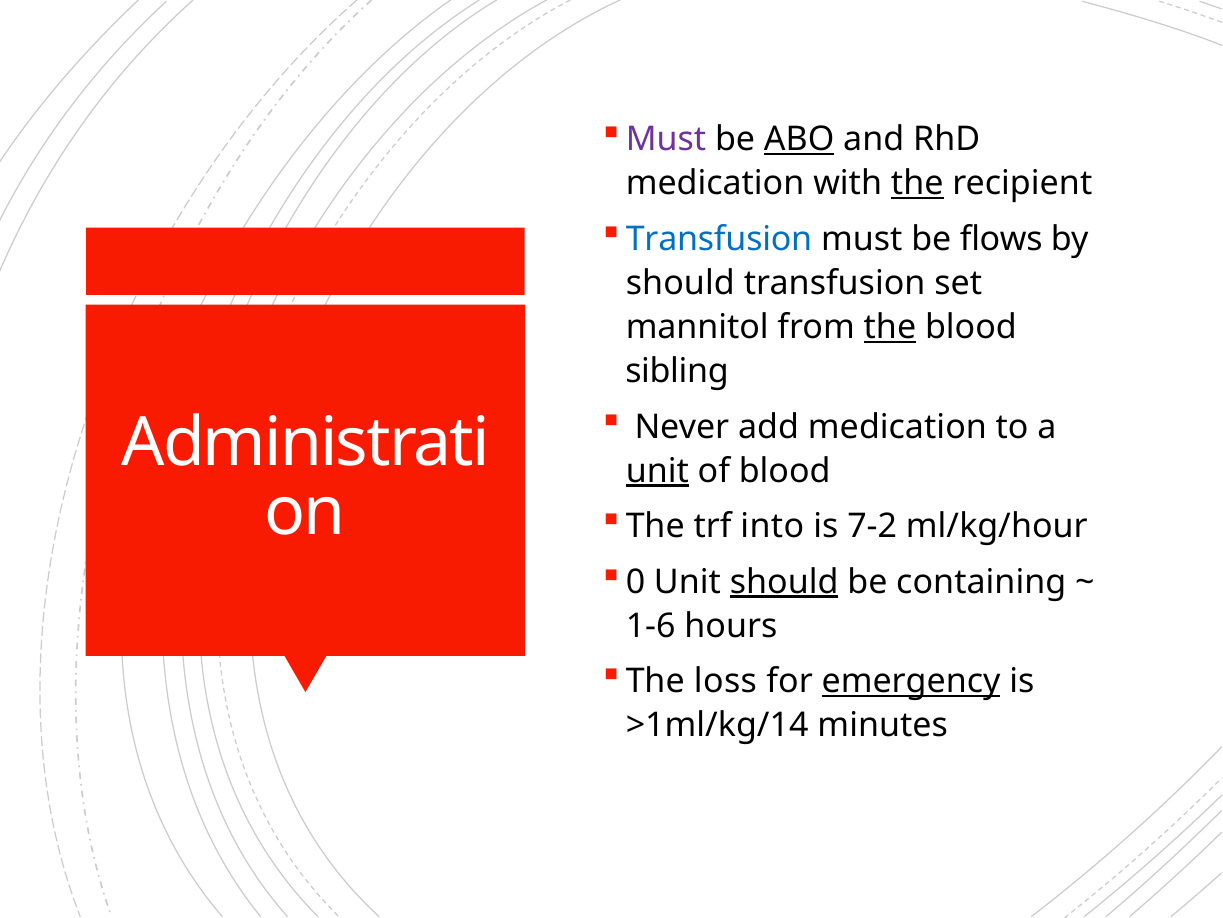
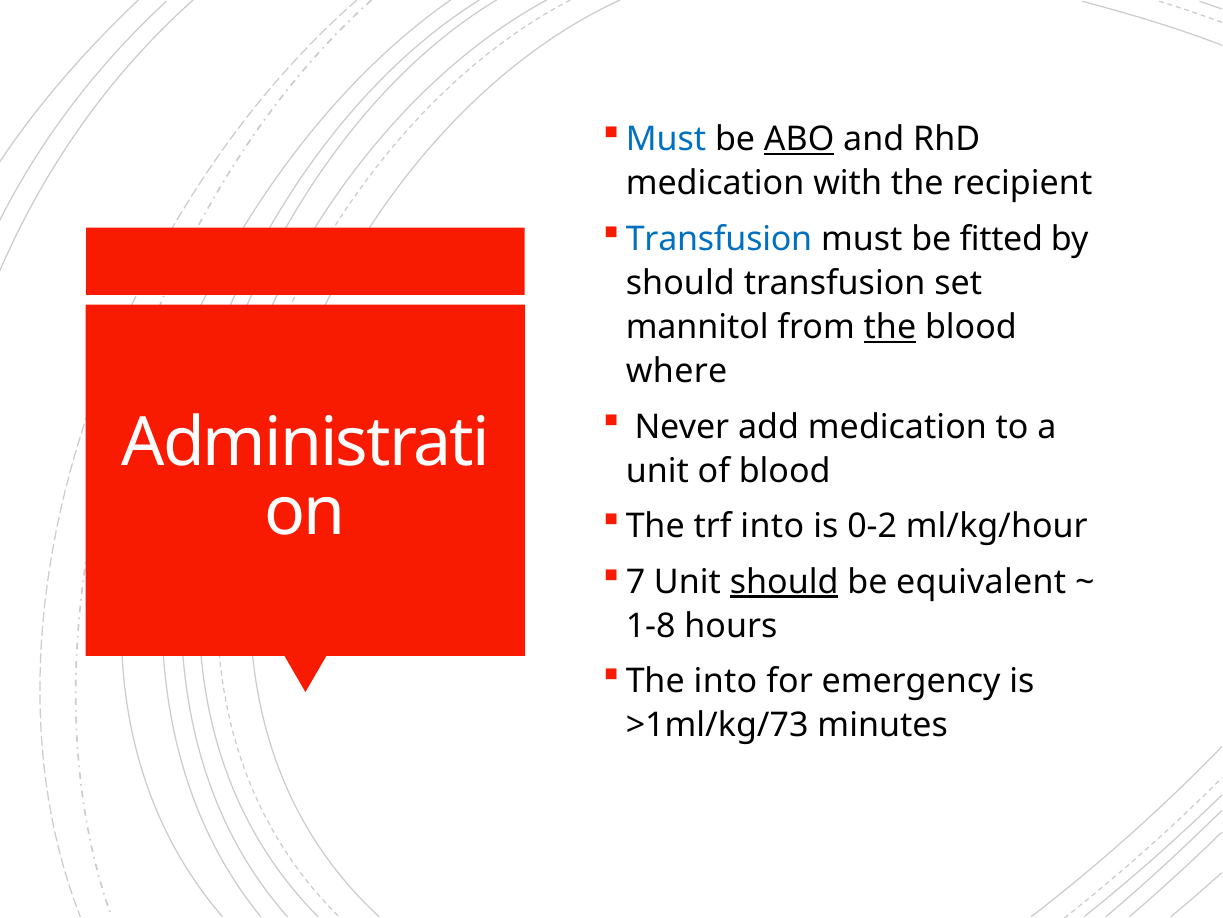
Must at (666, 139) colour: purple -> blue
the at (917, 183) underline: present -> none
flows: flows -> fitted
sibling: sibling -> where
unit at (657, 470) underline: present -> none
7-2: 7-2 -> 0-2
0: 0 -> 7
containing: containing -> equivalent
1-6: 1-6 -> 1-8
The loss: loss -> into
emergency underline: present -> none
>1ml/kg/14: >1ml/kg/14 -> >1ml/kg/73
